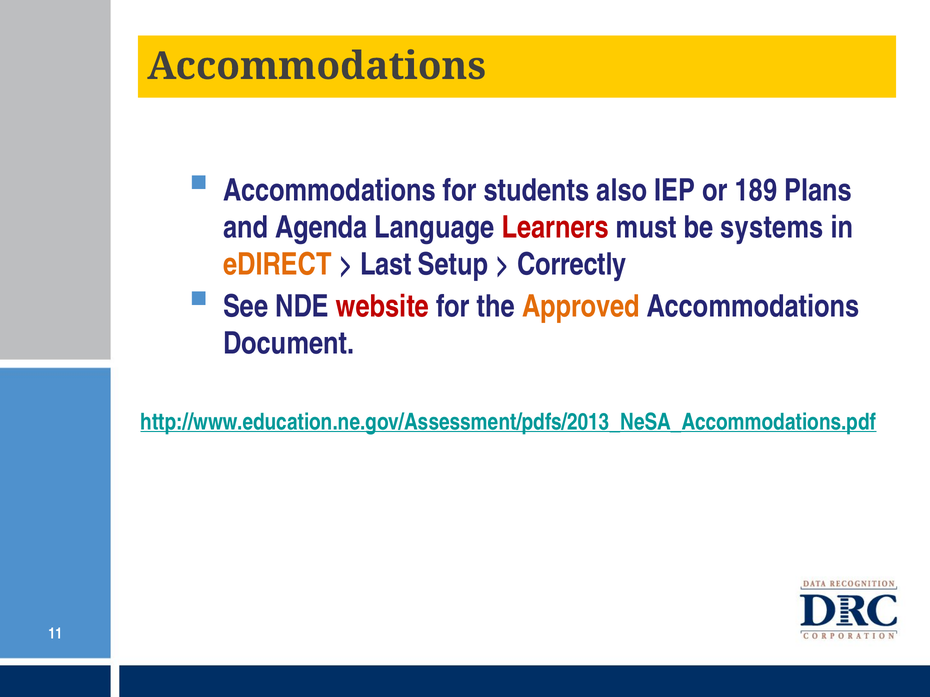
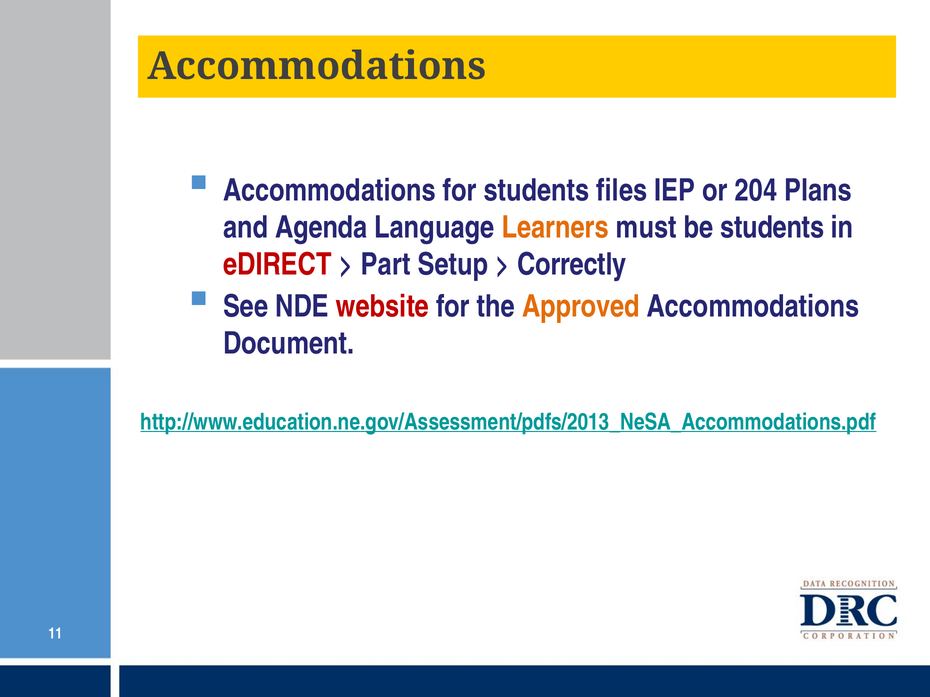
also: also -> files
189: 189 -> 204
Learners colour: red -> orange
be systems: systems -> students
eDIRECT colour: orange -> red
Last: Last -> Part
